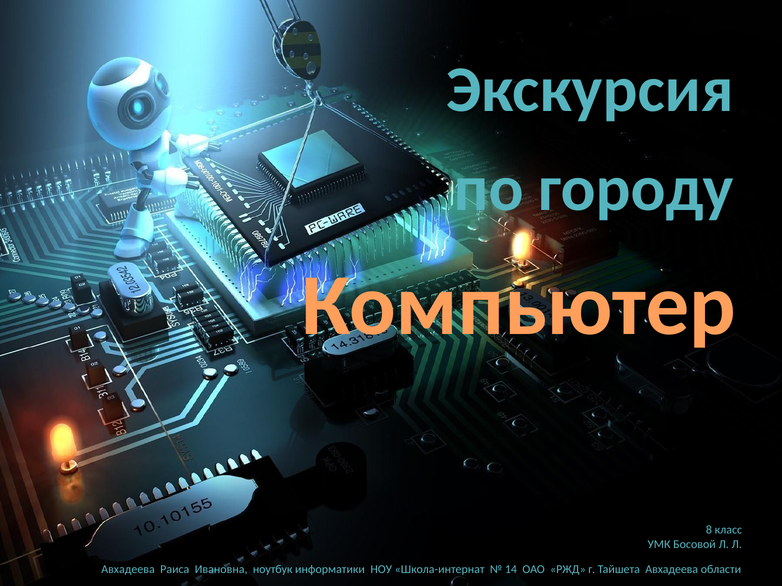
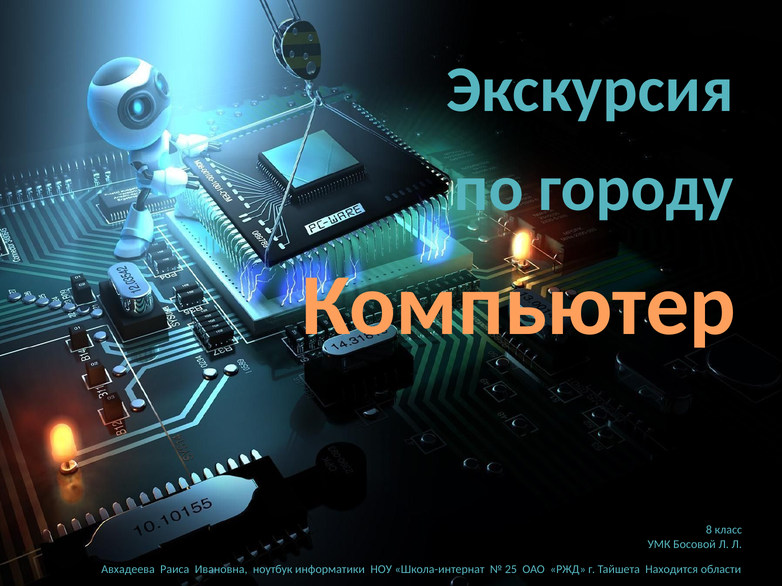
14: 14 -> 25
Тайшета Авхадеева: Авхадеева -> Находится
